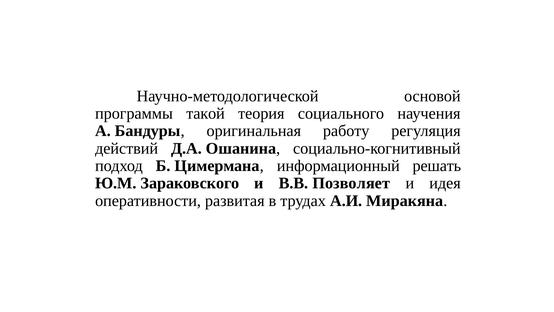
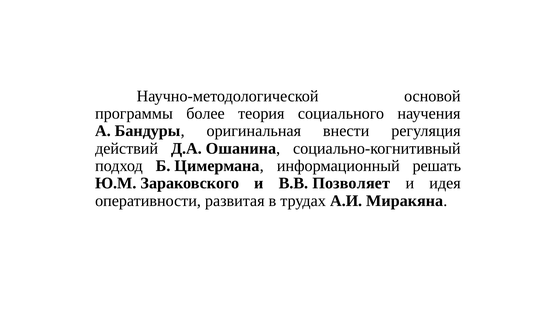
такой: такой -> более
работу: работу -> внести
